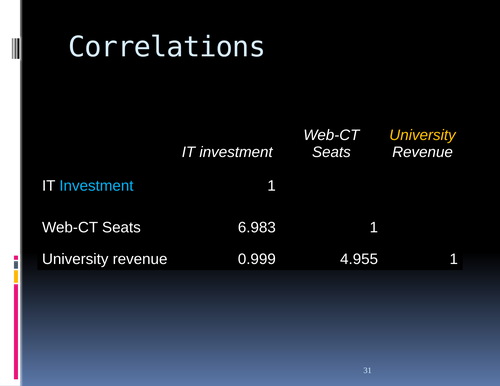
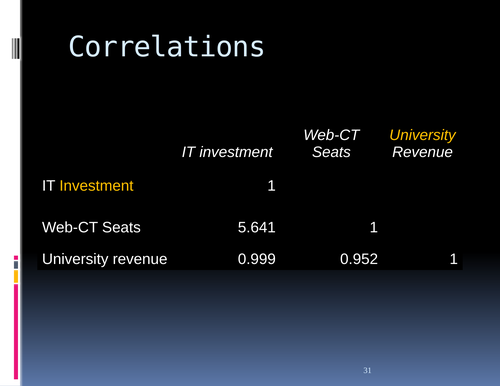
Investment at (96, 186) colour: light blue -> yellow
6.983: 6.983 -> 5.641
4.955: 4.955 -> 0.952
